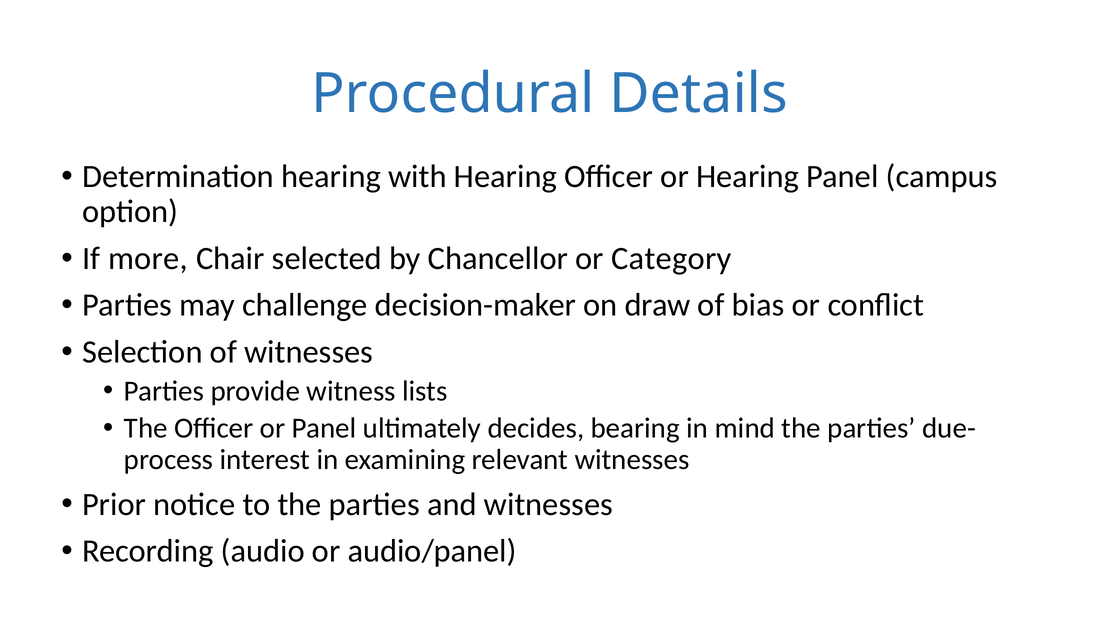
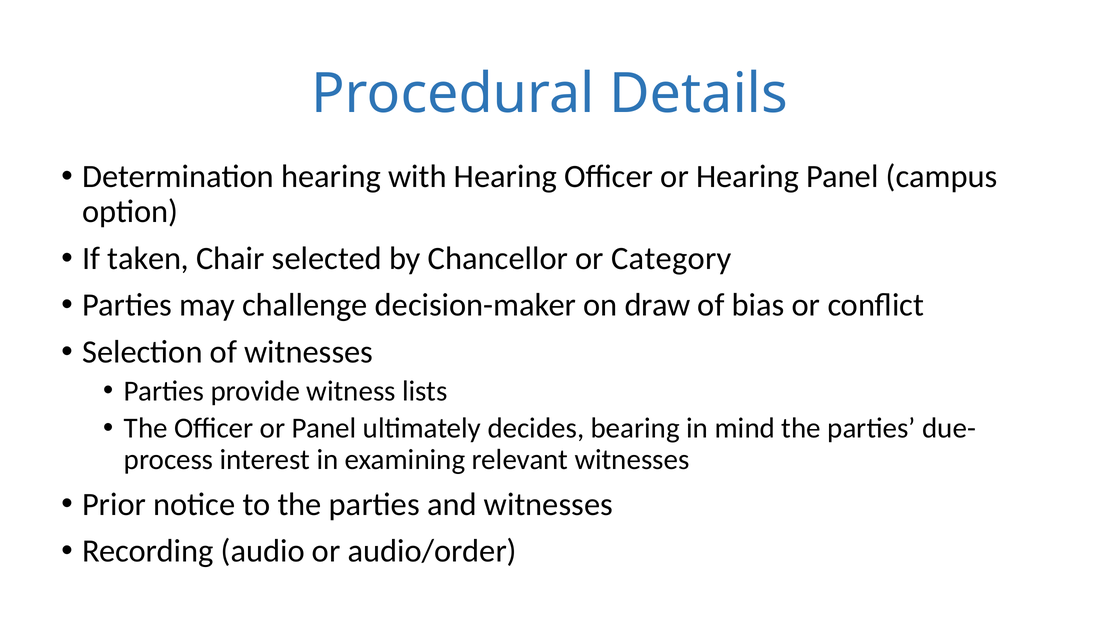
more: more -> taken
audio/panel: audio/panel -> audio/order
